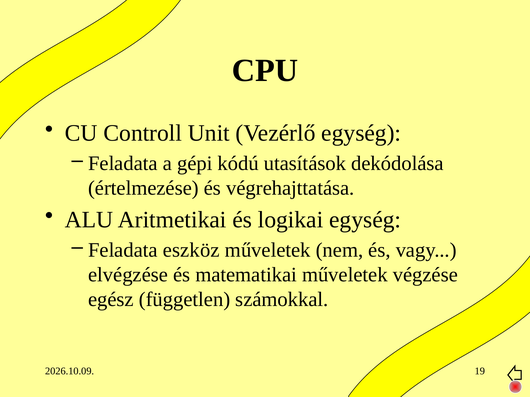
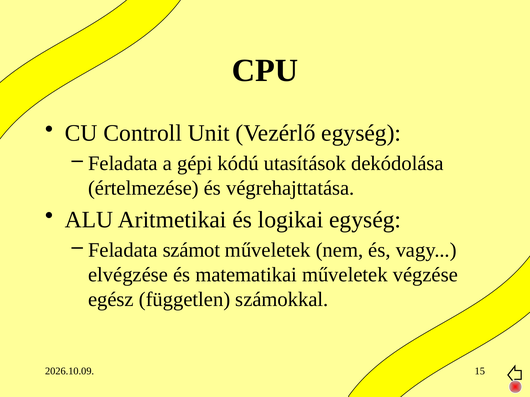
eszköz: eszköz -> számot
19: 19 -> 15
